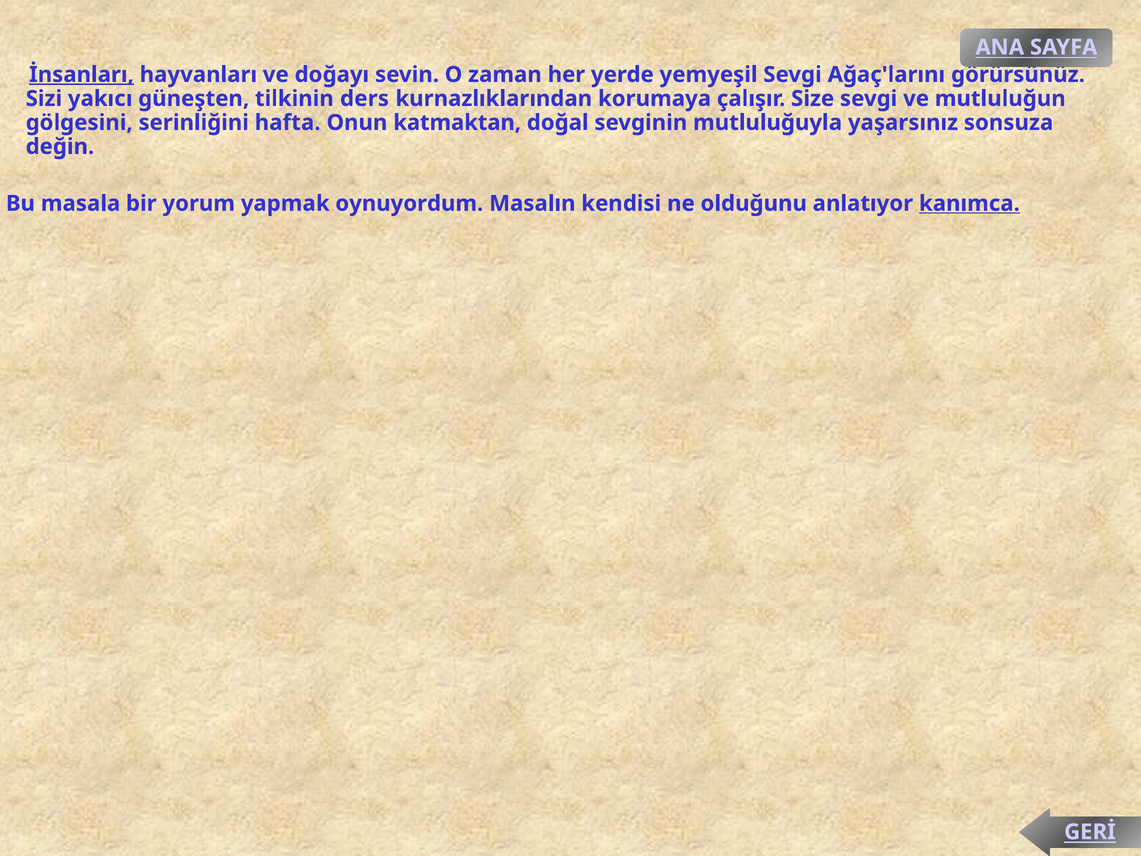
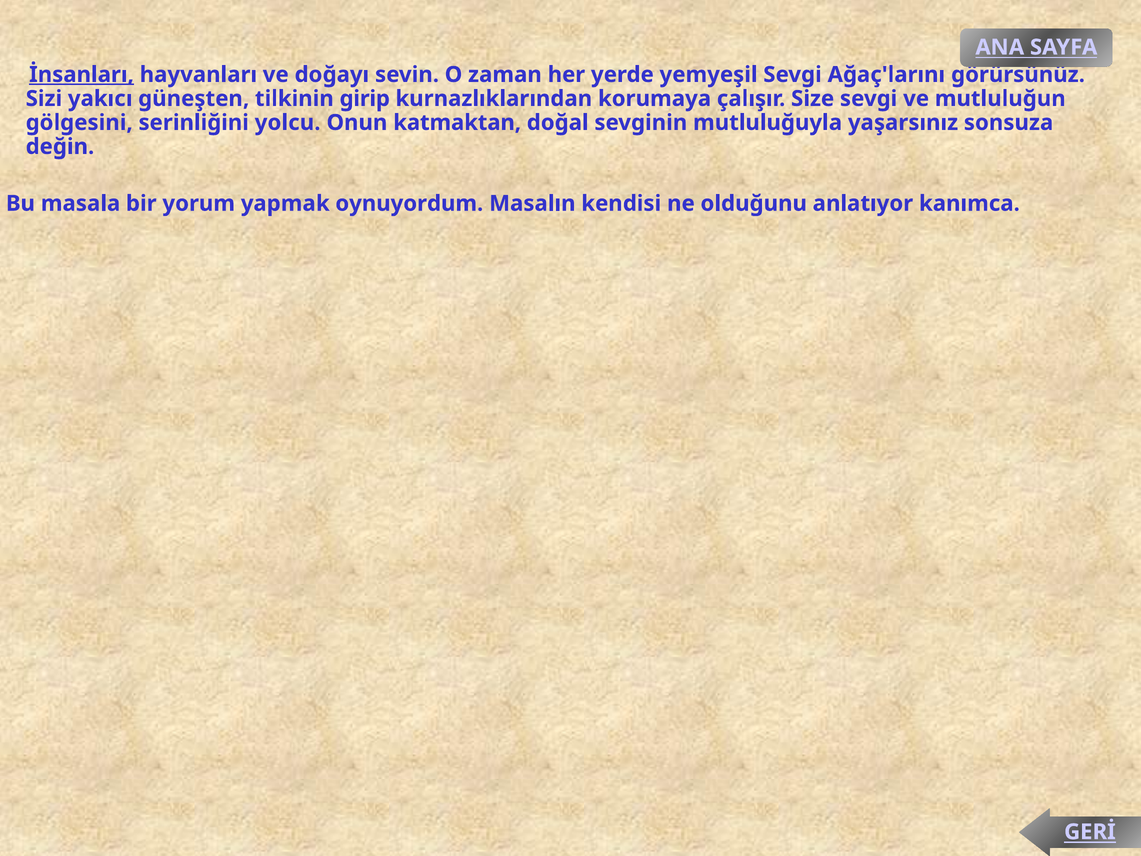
ders: ders -> girip
hafta: hafta -> yolcu
kanımca underline: present -> none
